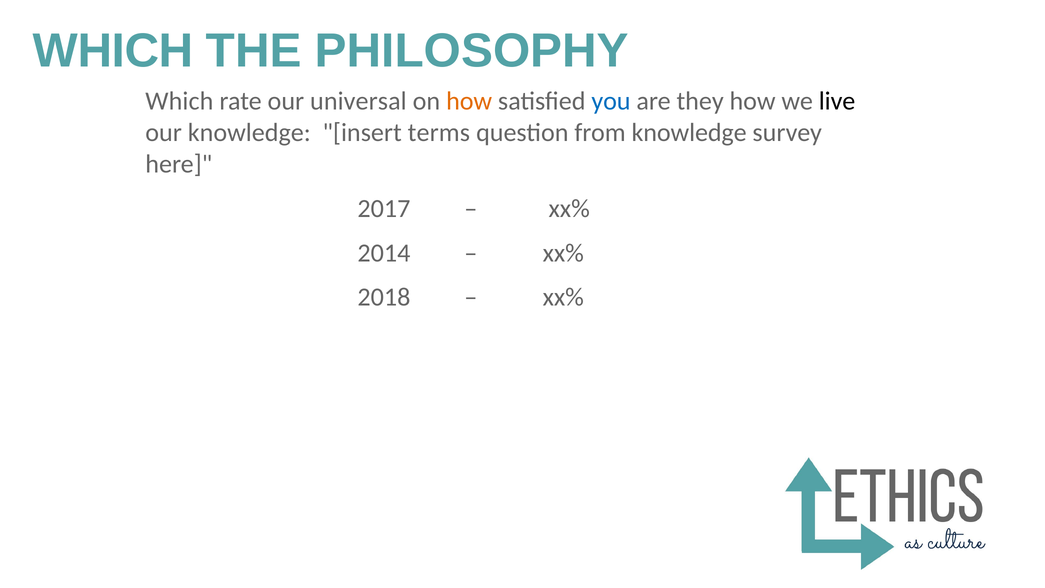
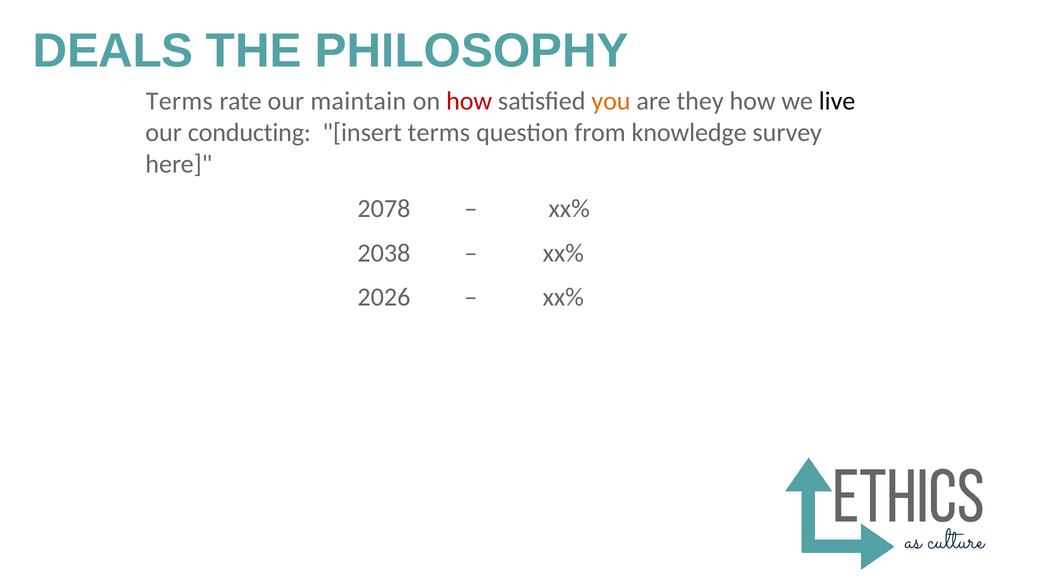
WHICH at (113, 51): WHICH -> DEALS
Which at (179, 101): Which -> Terms
universal: universal -> maintain
how at (469, 101) colour: orange -> red
you colour: blue -> orange
our knowledge: knowledge -> conducting
2017: 2017 -> 2078
2014: 2014 -> 2038
2018: 2018 -> 2026
